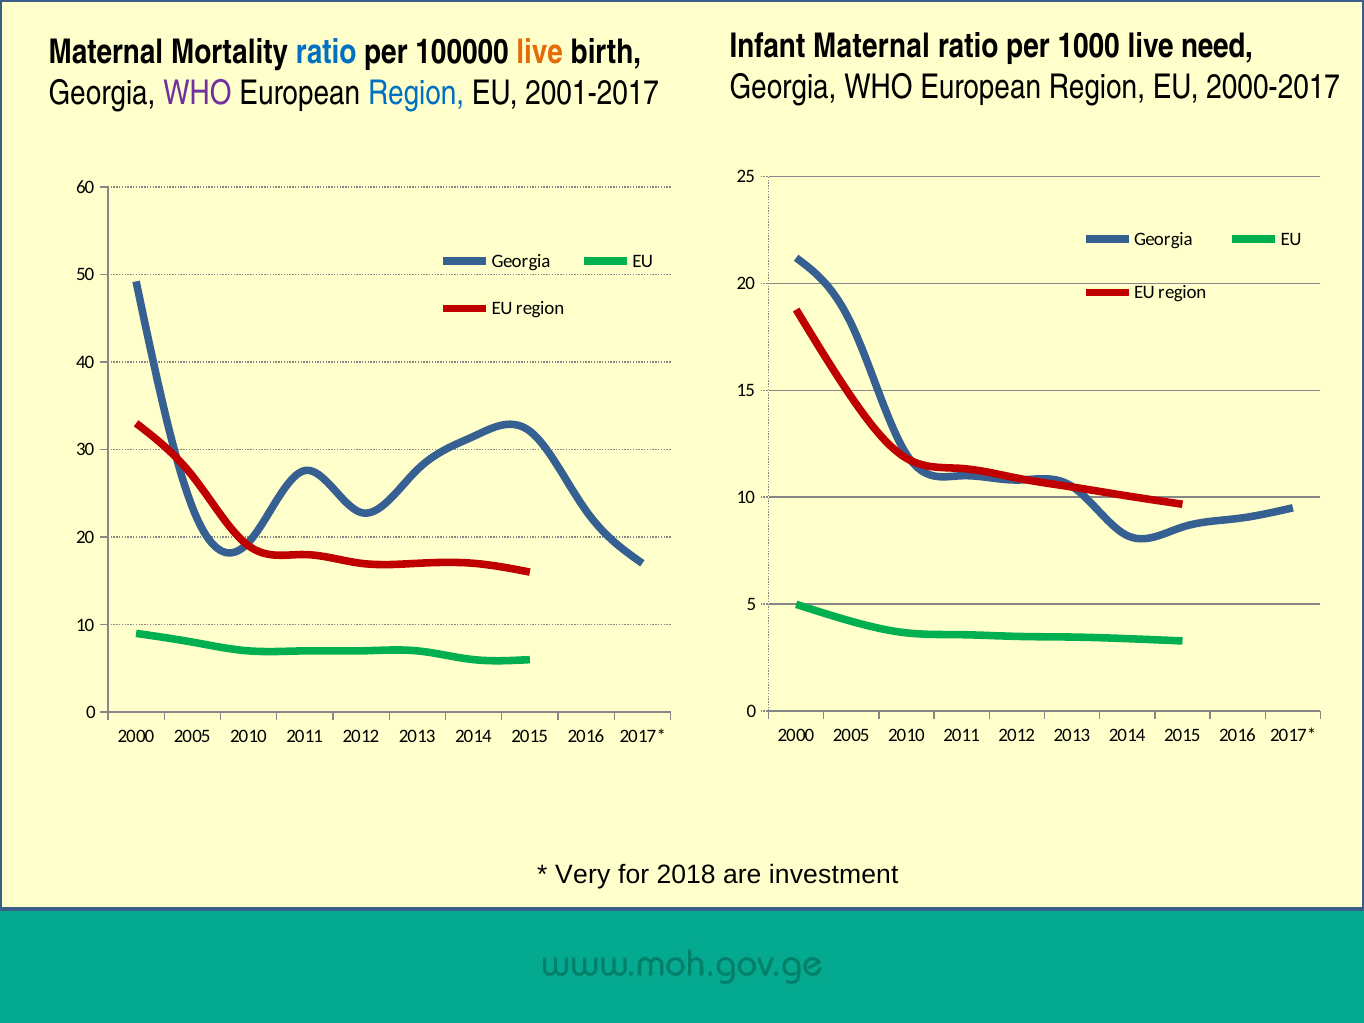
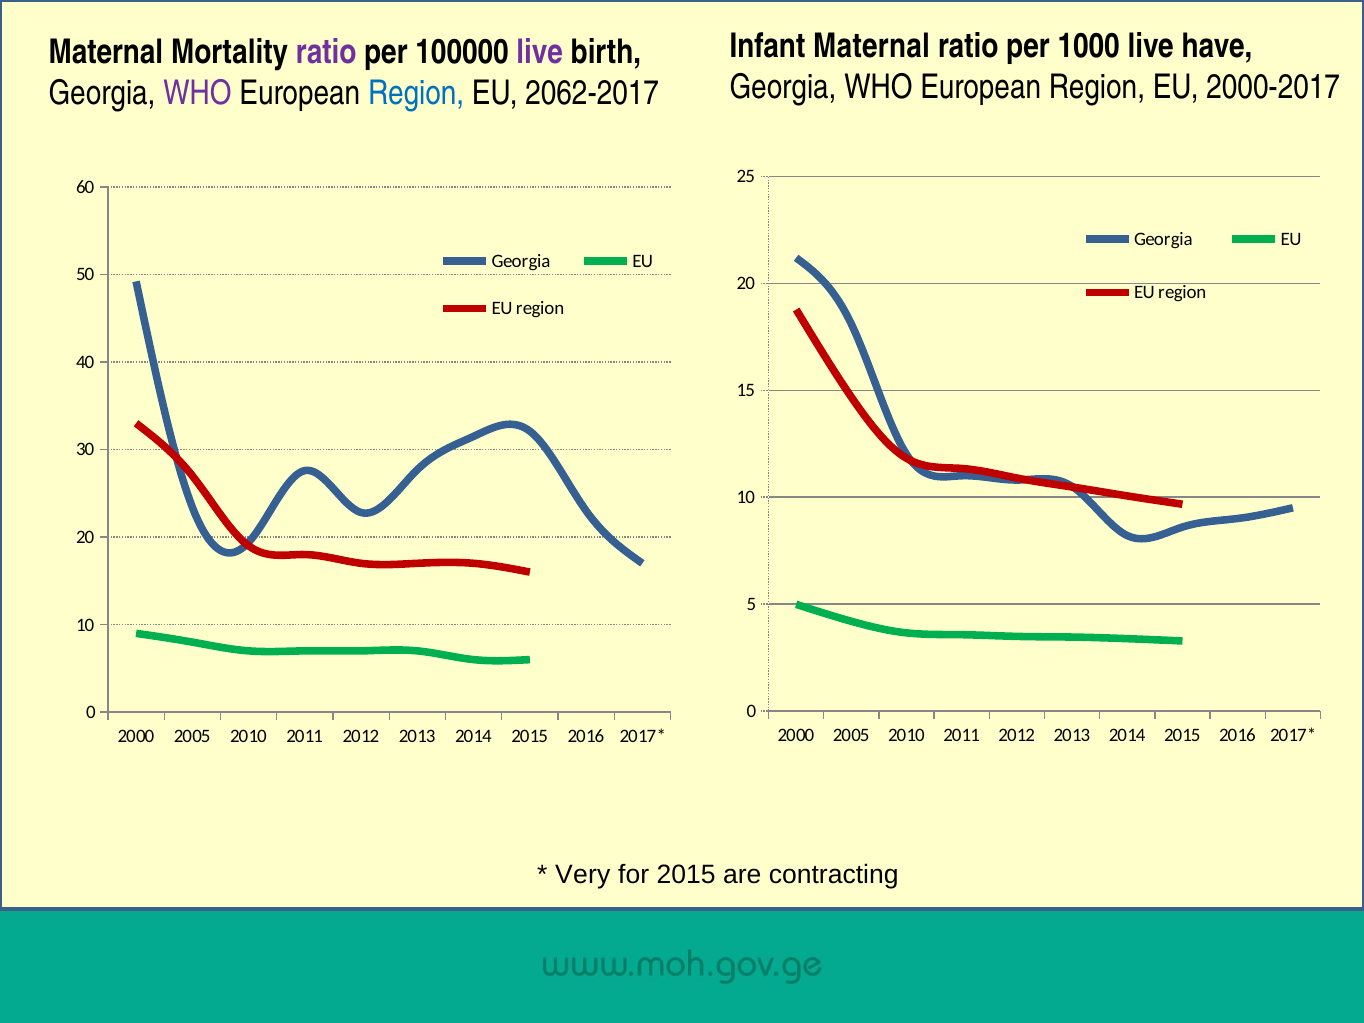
need: need -> have
ratio at (326, 52) colour: blue -> purple
live at (540, 52) colour: orange -> purple
2001-2017: 2001-2017 -> 2062-2017
for 2018: 2018 -> 2015
investment: investment -> contracting
